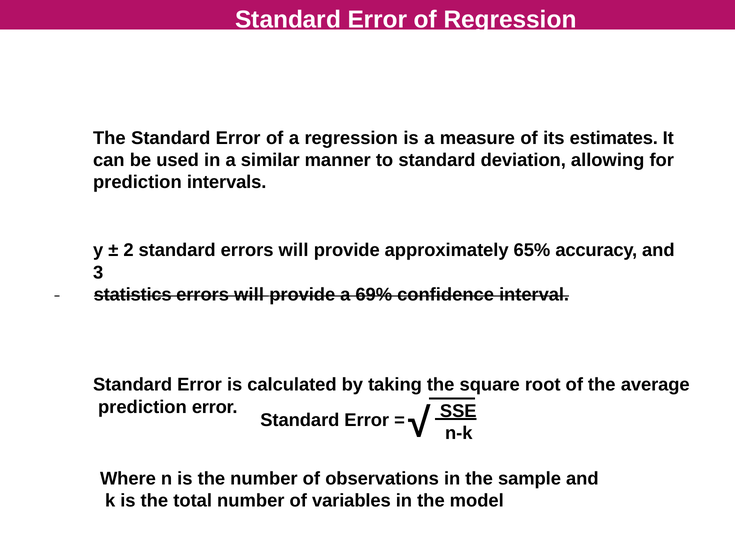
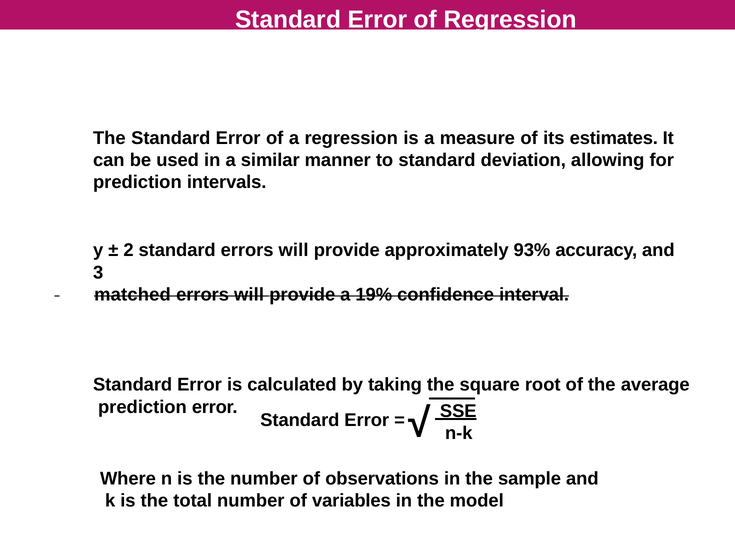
65%: 65% -> 93%
statistics: statistics -> matched
69%: 69% -> 19%
